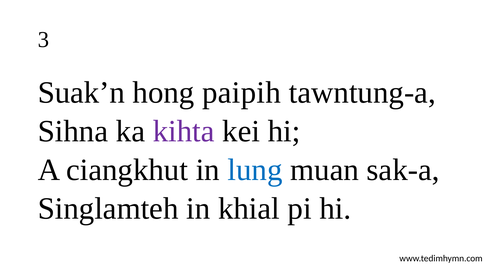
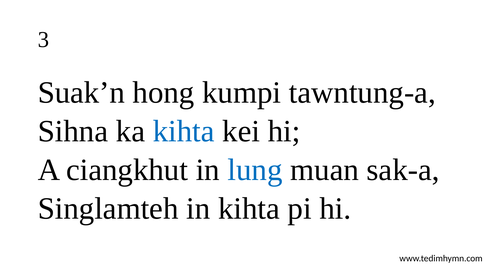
paipih: paipih -> kumpi
kihta at (184, 131) colour: purple -> blue
in khial: khial -> kihta
